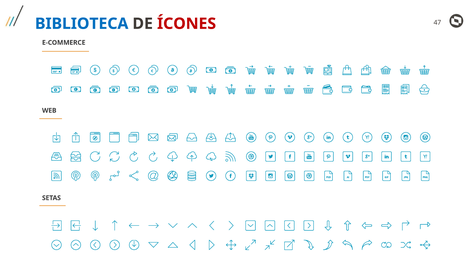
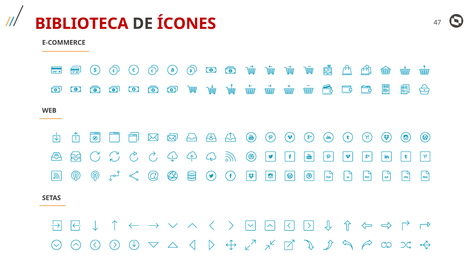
BIBLIOTECA colour: blue -> red
